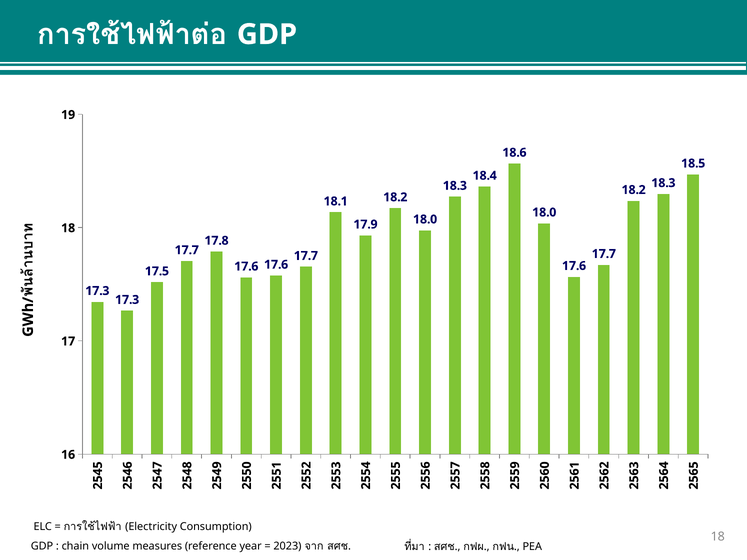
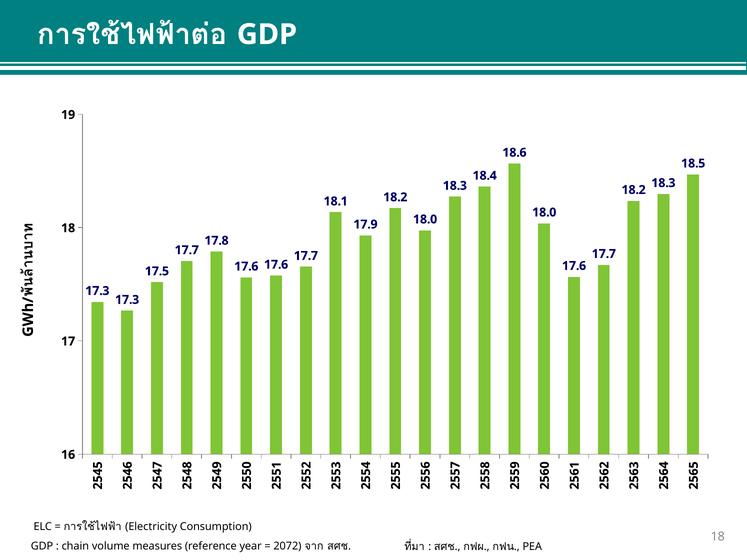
2023: 2023 -> 2072
